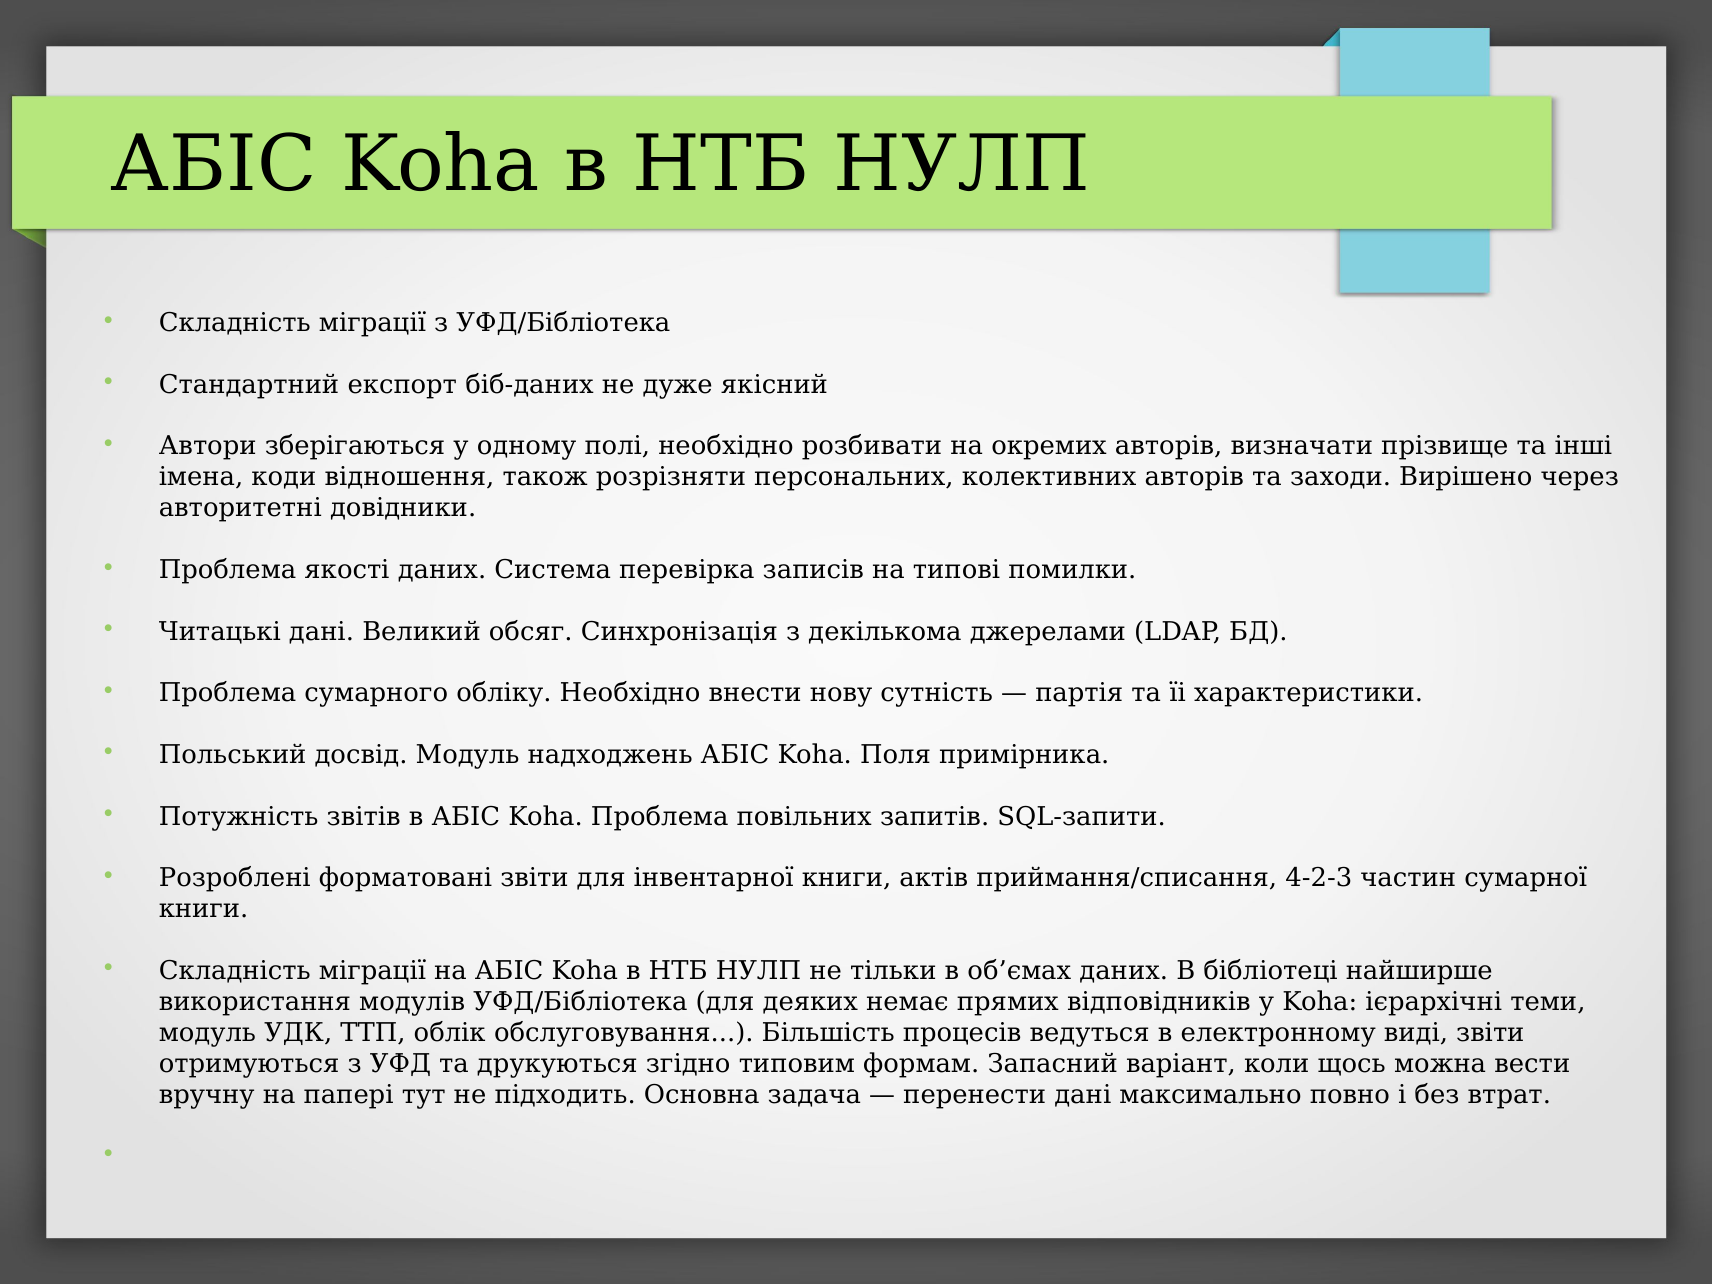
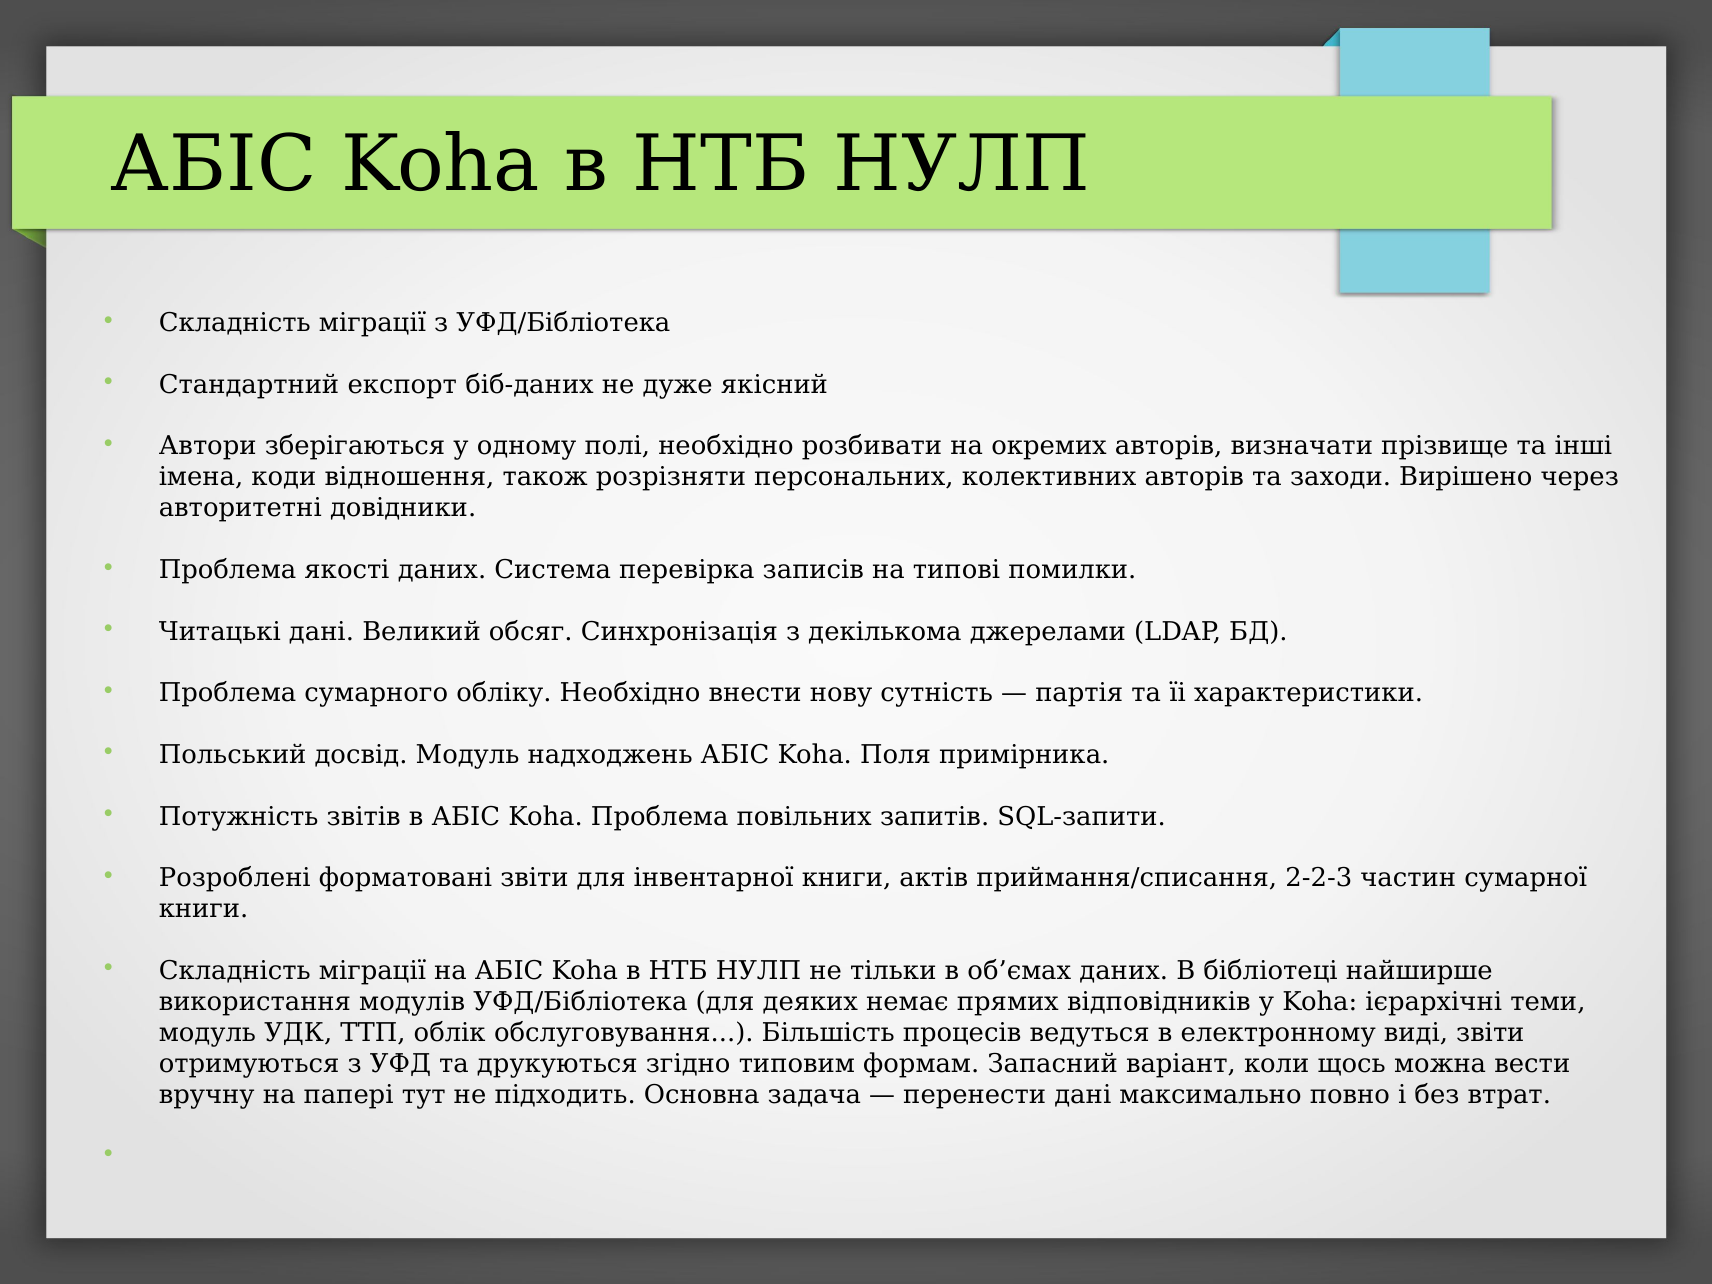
4-2-3: 4-2-3 -> 2-2-3
